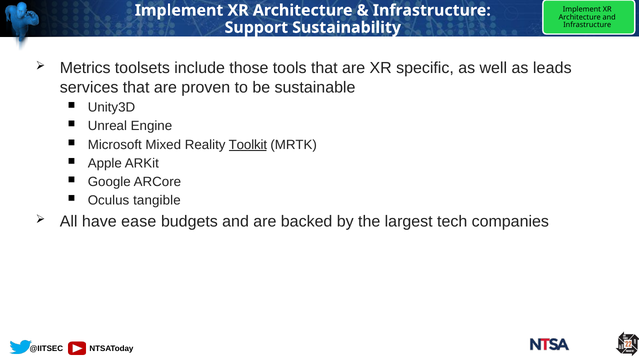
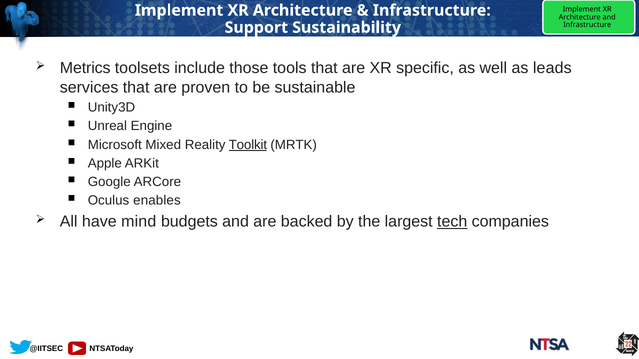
tangible: tangible -> enables
ease: ease -> mind
tech underline: none -> present
